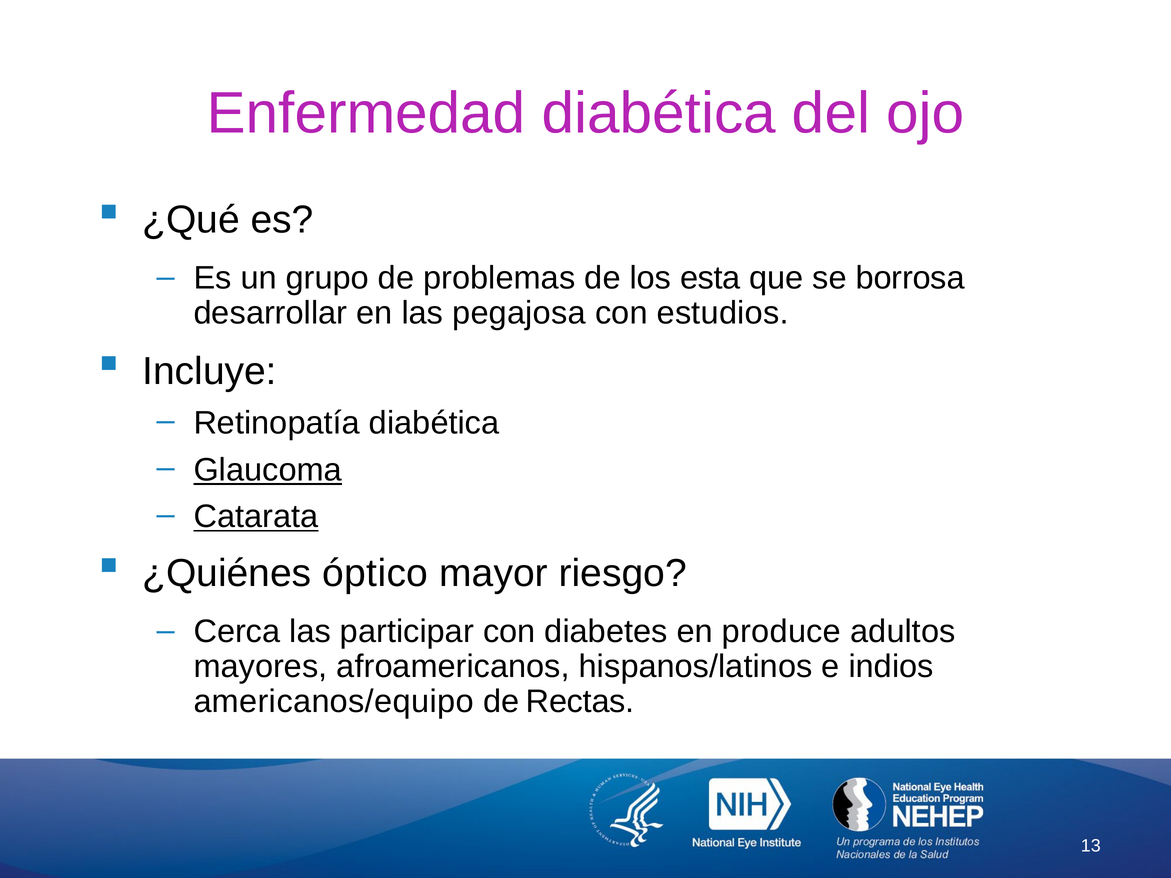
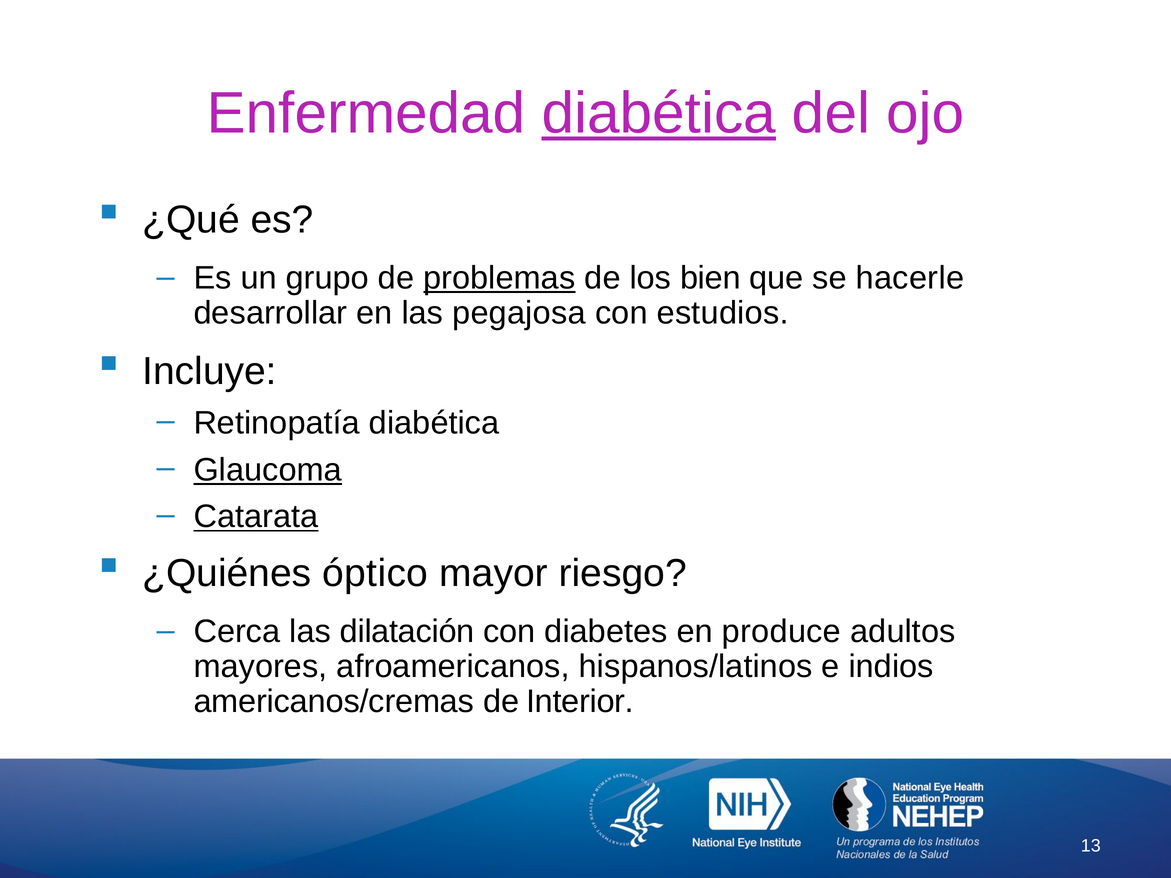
diabética at (659, 113) underline: none -> present
problemas underline: none -> present
esta: esta -> bien
borrosa: borrosa -> hacerle
participar: participar -> dilatación
americanos/equipo: americanos/equipo -> americanos/cremas
Rectas: Rectas -> Interior
